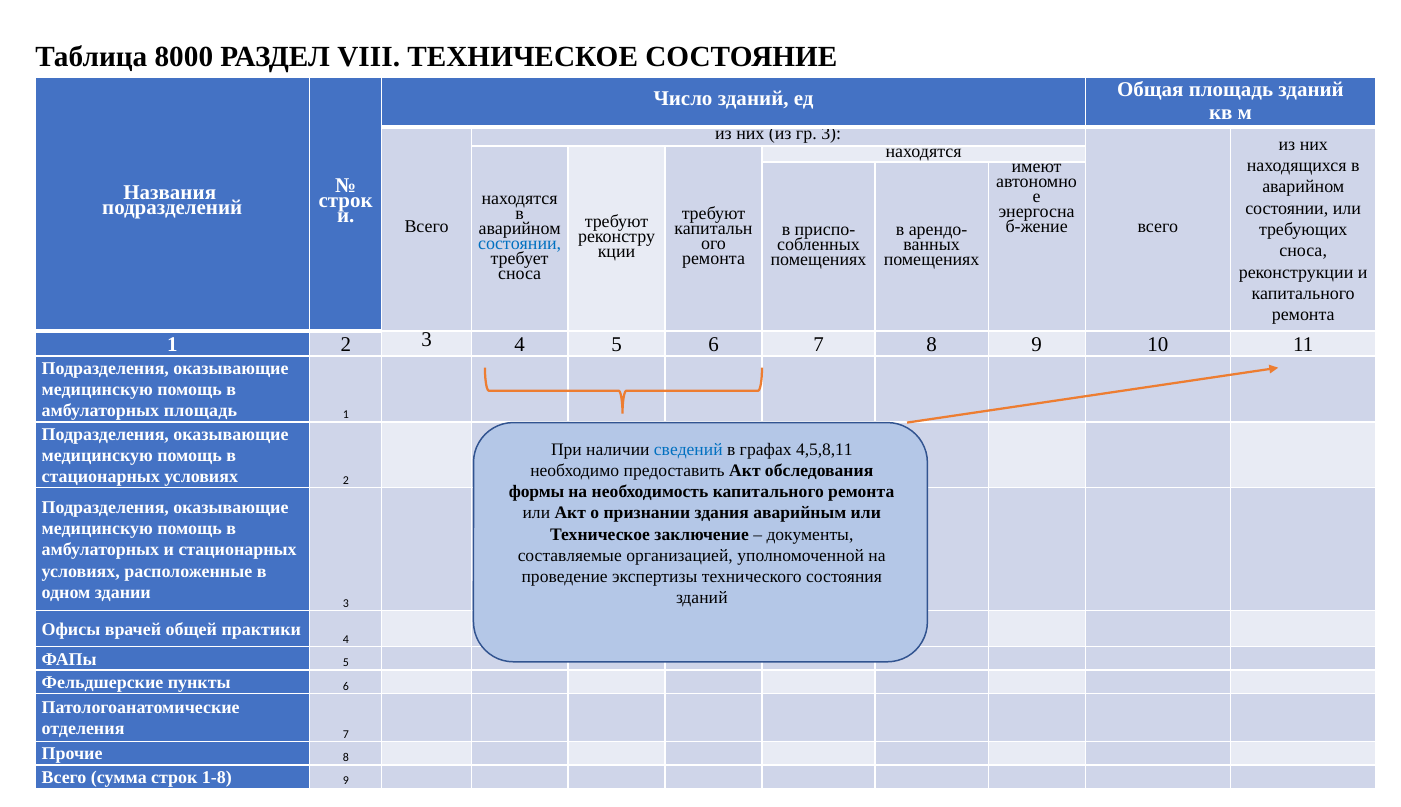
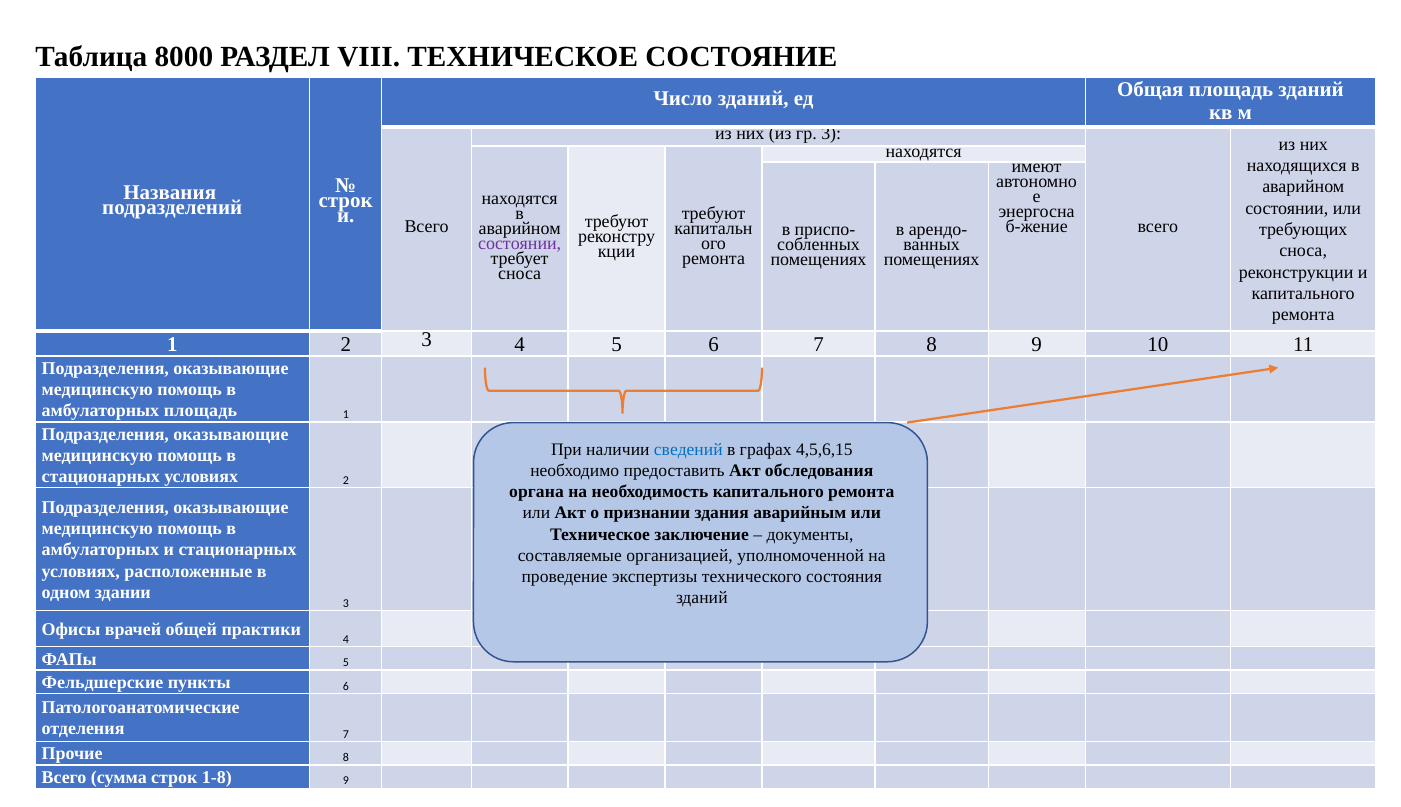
состоянии at (520, 244) colour: blue -> purple
4,5,8,11: 4,5,8,11 -> 4,5,6,15
формы: формы -> органа
